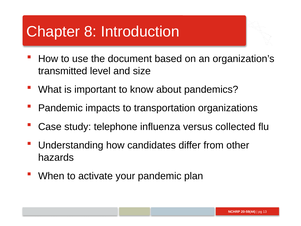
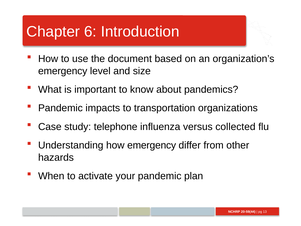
8: 8 -> 6
transmitted at (63, 71): transmitted -> emergency
how candidates: candidates -> emergency
